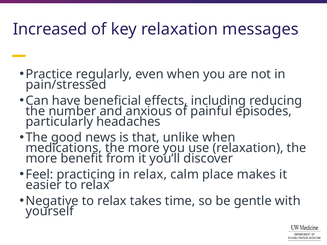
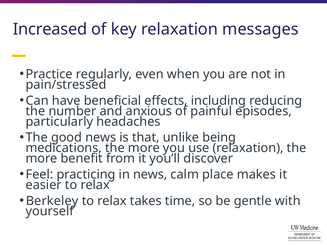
unlike when: when -> being
in relax: relax -> news
Negative: Negative -> Berkeley
